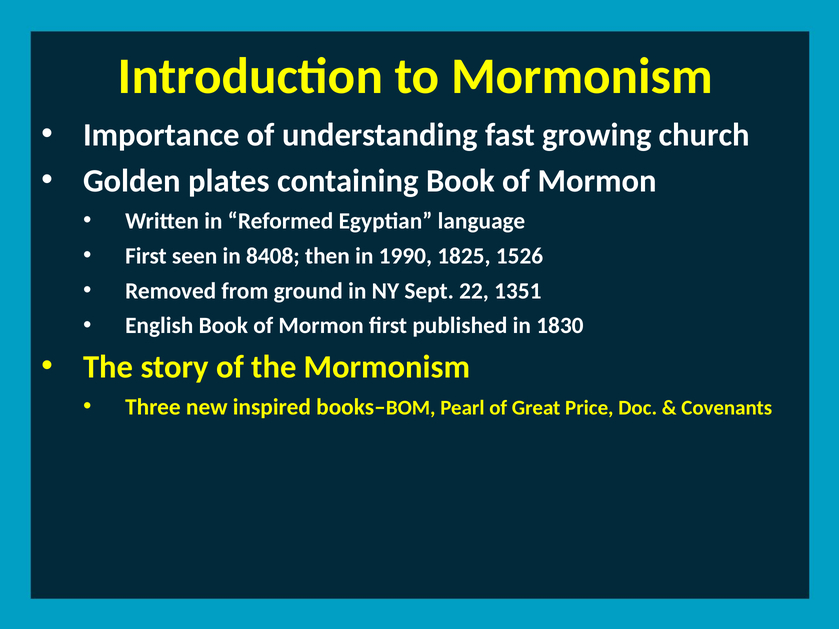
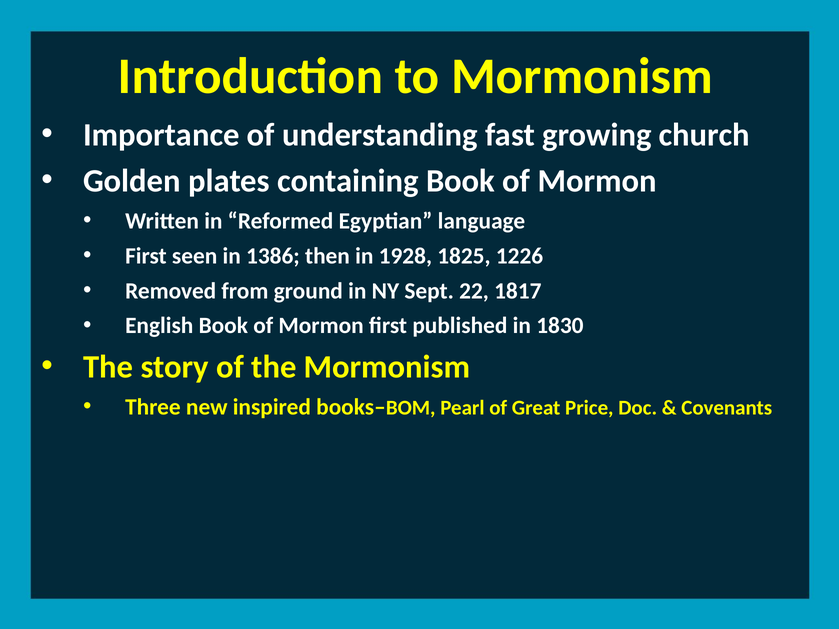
8408: 8408 -> 1386
1990: 1990 -> 1928
1526: 1526 -> 1226
1351: 1351 -> 1817
